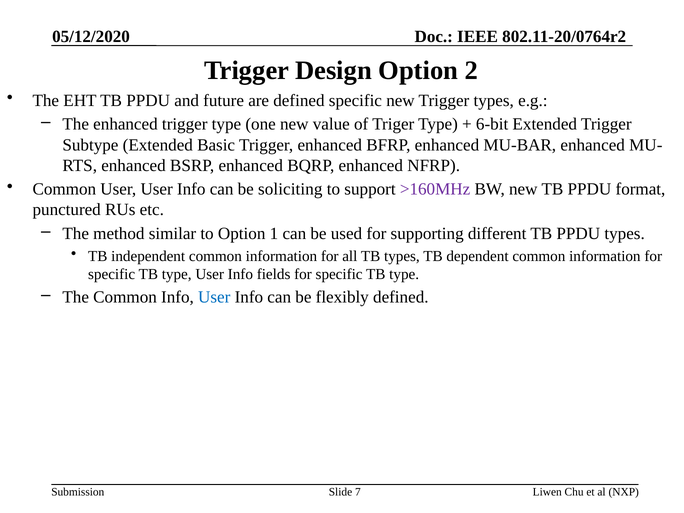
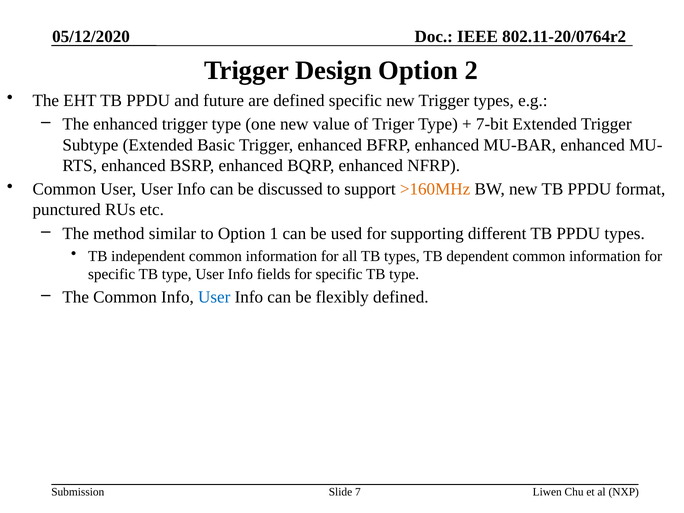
6-bit: 6-bit -> 7-bit
soliciting: soliciting -> discussed
>160MHz colour: purple -> orange
